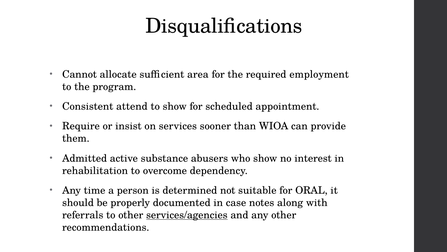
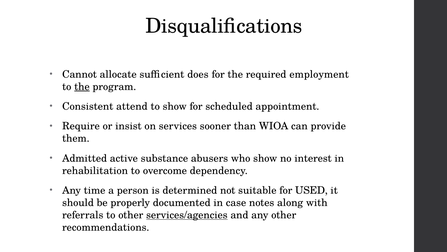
area: area -> does
the at (82, 86) underline: none -> present
ORAL: ORAL -> USED
